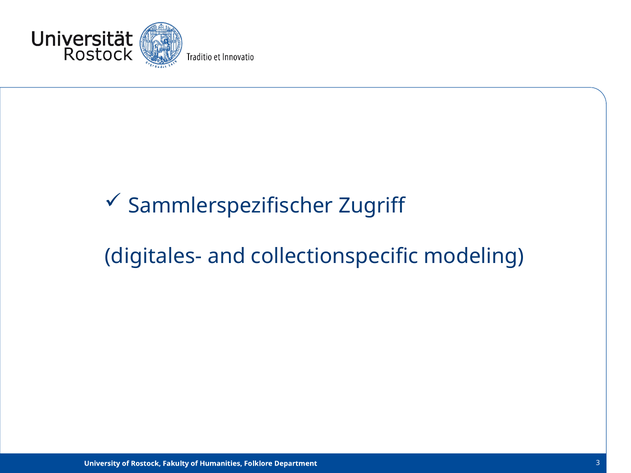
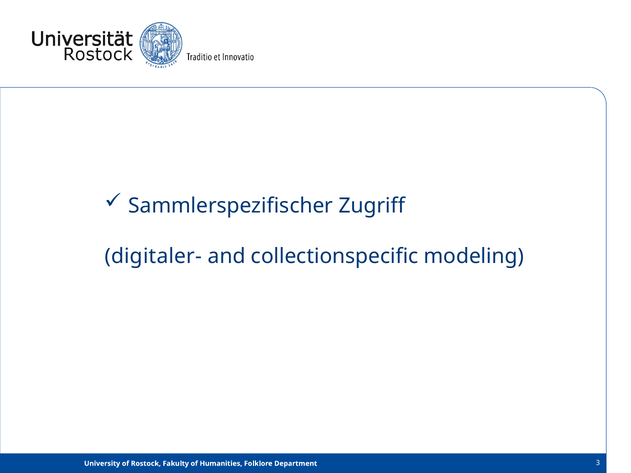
digitales-: digitales- -> digitaler-
